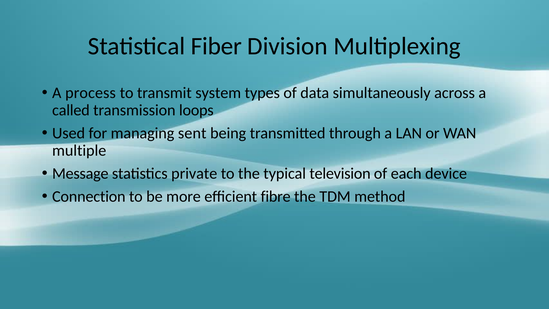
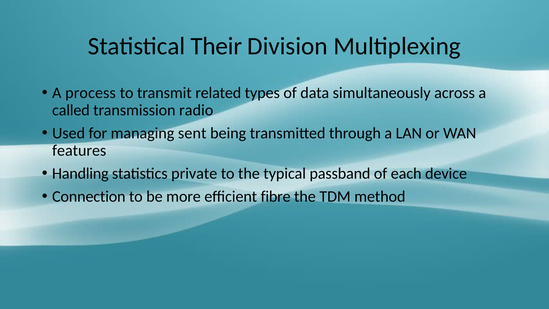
Fiber: Fiber -> Their
system: system -> related
loops: loops -> radio
multiple: multiple -> features
Message: Message -> Handling
television: television -> passband
